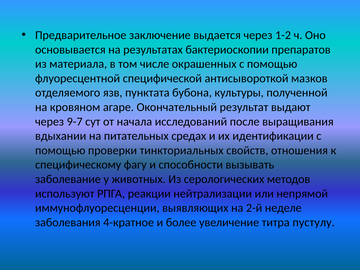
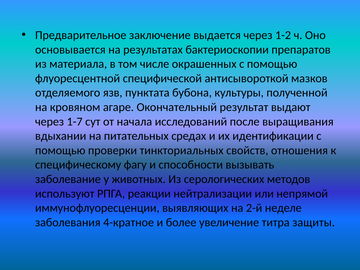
9-7: 9-7 -> 1-7
пустулу: пустулу -> защиты
